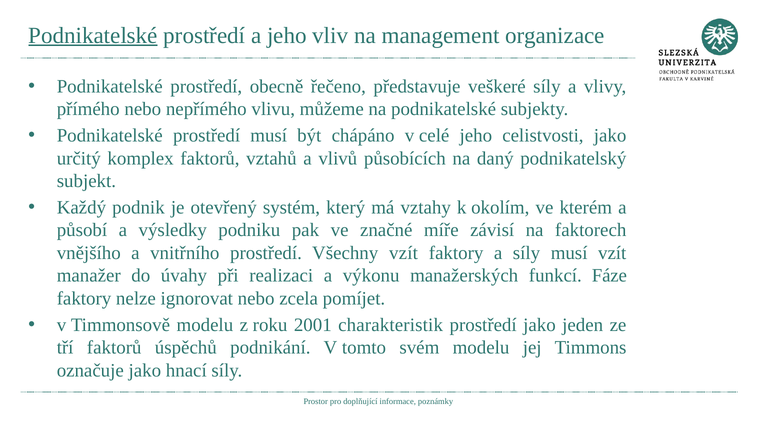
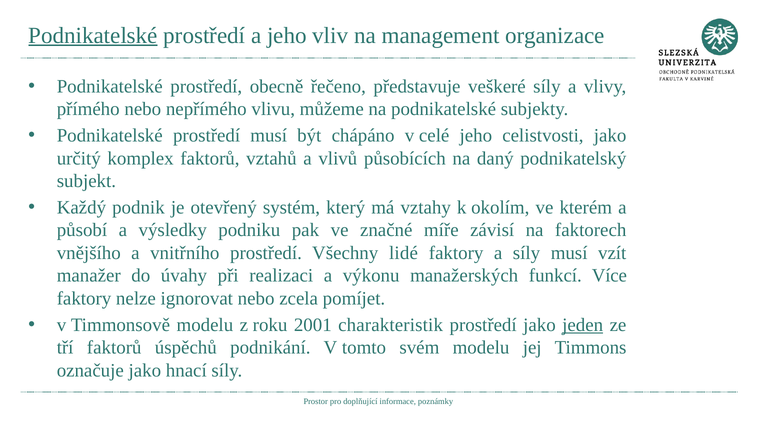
Všechny vzít: vzít -> lidé
Fáze: Fáze -> Více
jeden underline: none -> present
